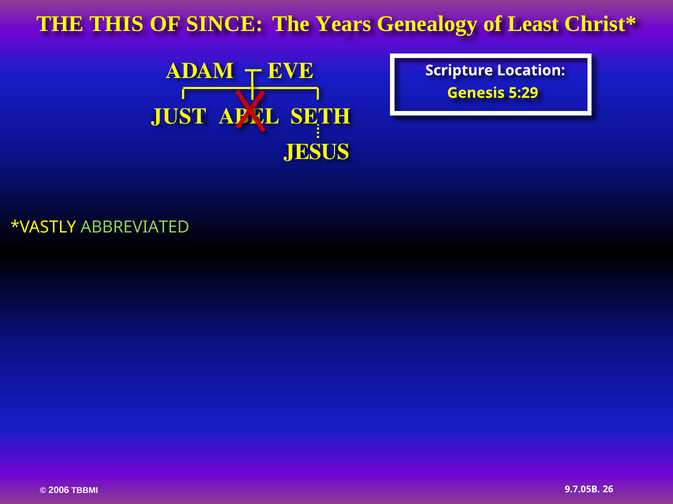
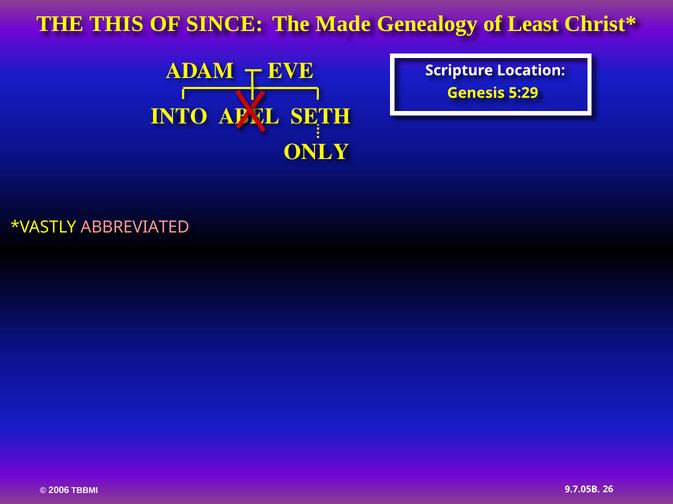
Years: Years -> Made
JUST: JUST -> INTO
JESUS: JESUS -> ONLY
ABBREVIATED colour: light green -> pink
